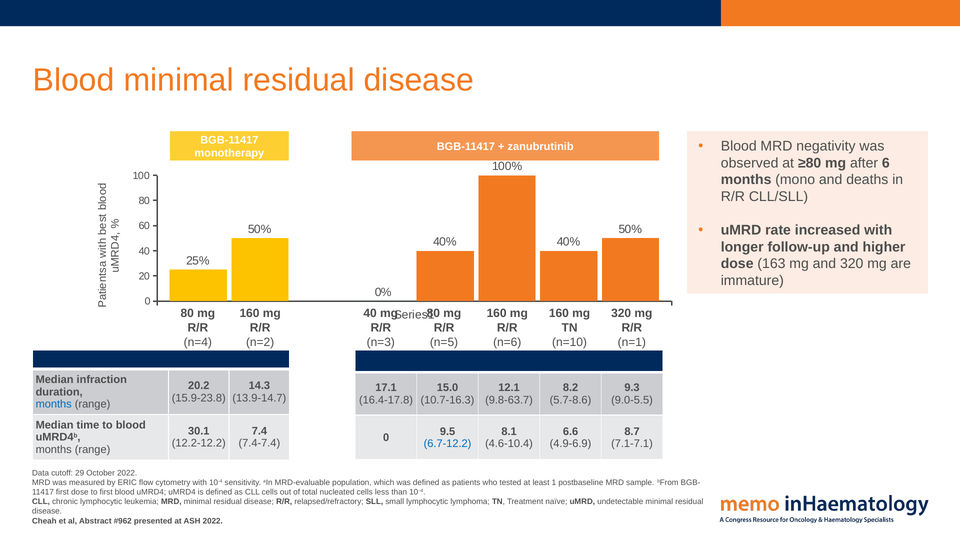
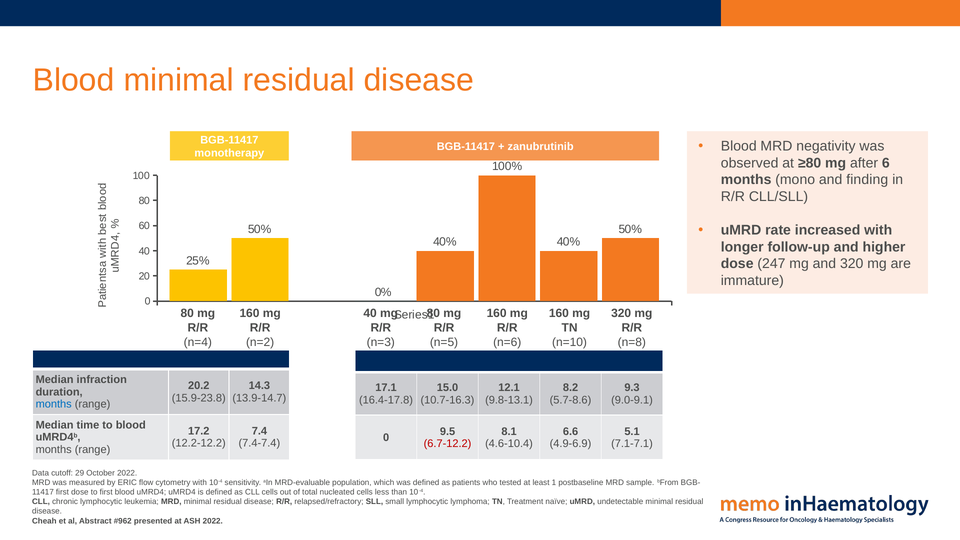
deaths: deaths -> finding
163: 163 -> 247
n=1: n=1 -> n=8
9.8-63.7: 9.8-63.7 -> 9.8-13.1
9.0-5.5: 9.0-5.5 -> 9.0-9.1
30.1: 30.1 -> 17.2
8.7: 8.7 -> 5.1
6.7-12.2 colour: blue -> red
